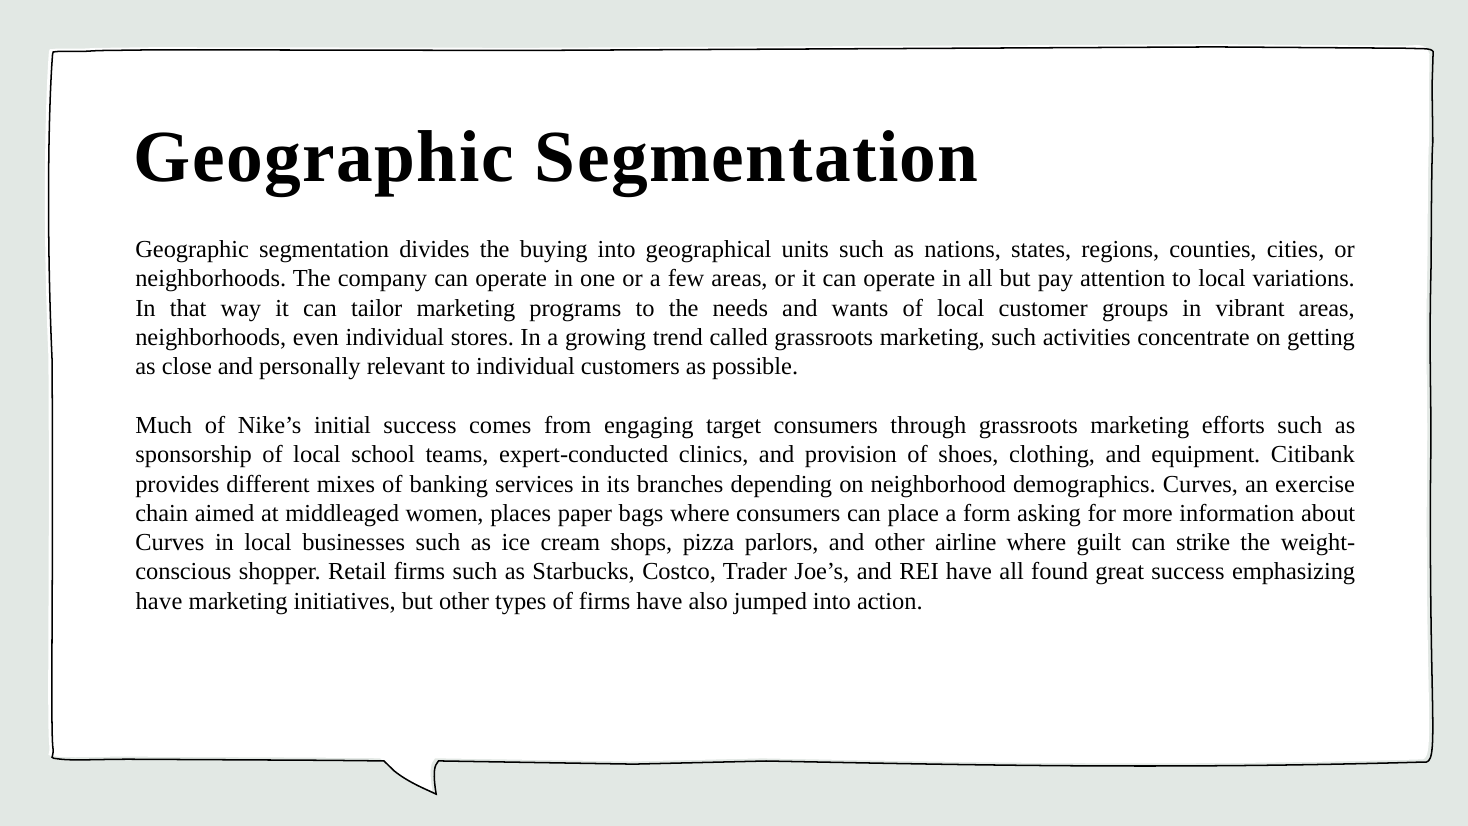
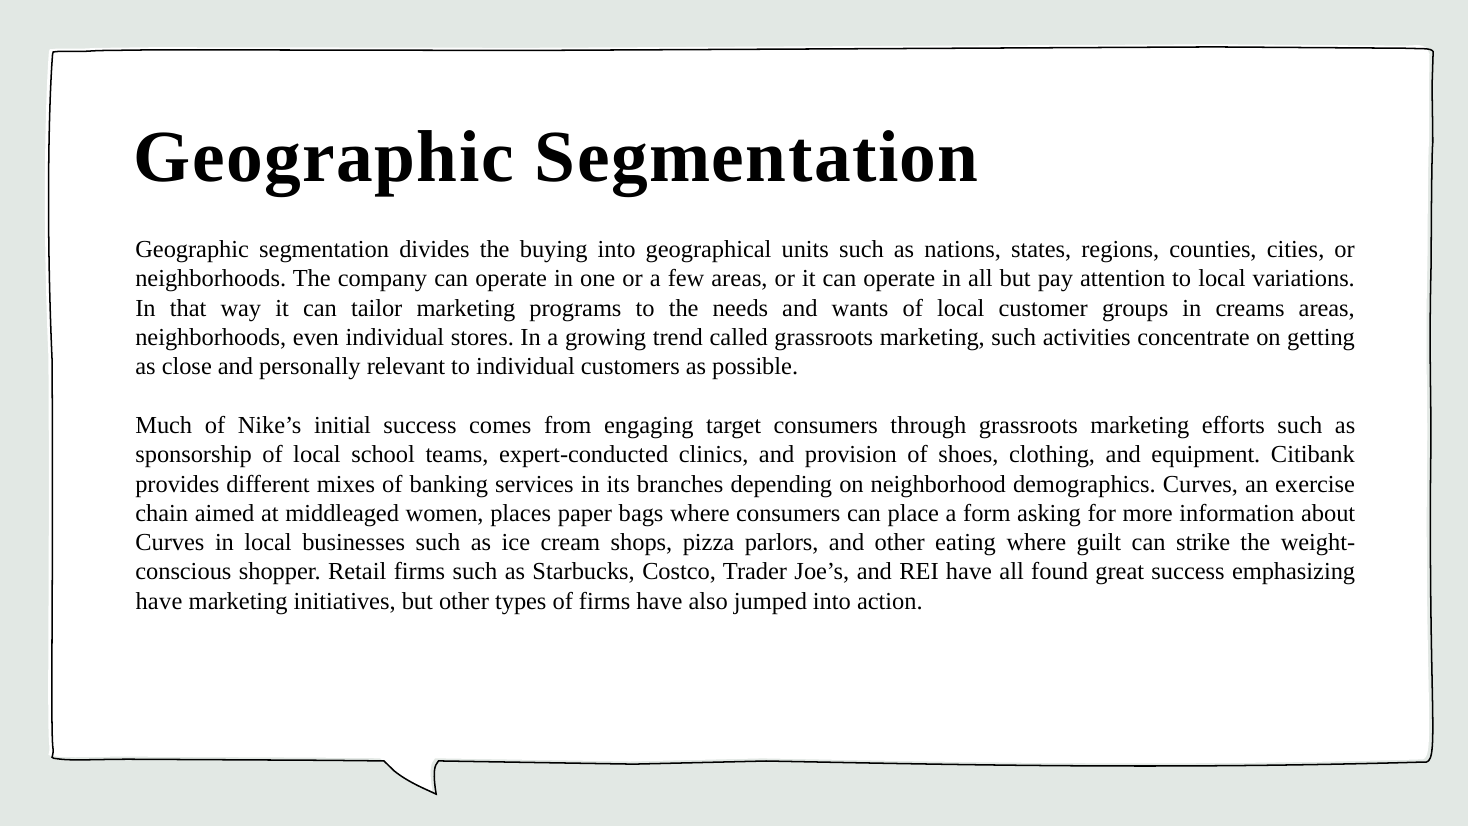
vibrant: vibrant -> creams
airline: airline -> eating
